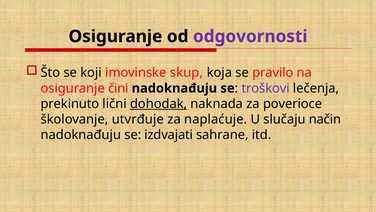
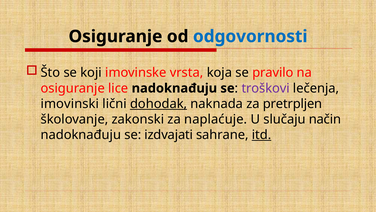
odgovornosti colour: purple -> blue
skup: skup -> vrsta
čini: čini -> lice
prekinuto: prekinuto -> imovinski
poverioce: poverioce -> pretrpljen
utvrđuje: utvrđuje -> zakonski
itd underline: none -> present
